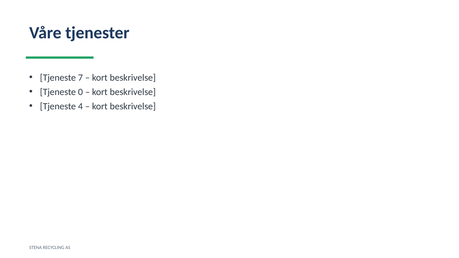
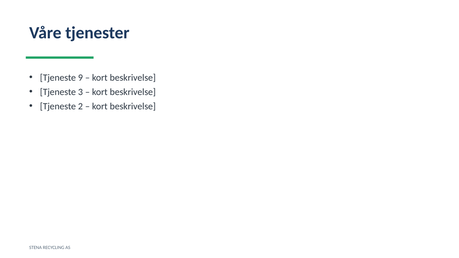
7: 7 -> 9
0: 0 -> 3
4: 4 -> 2
